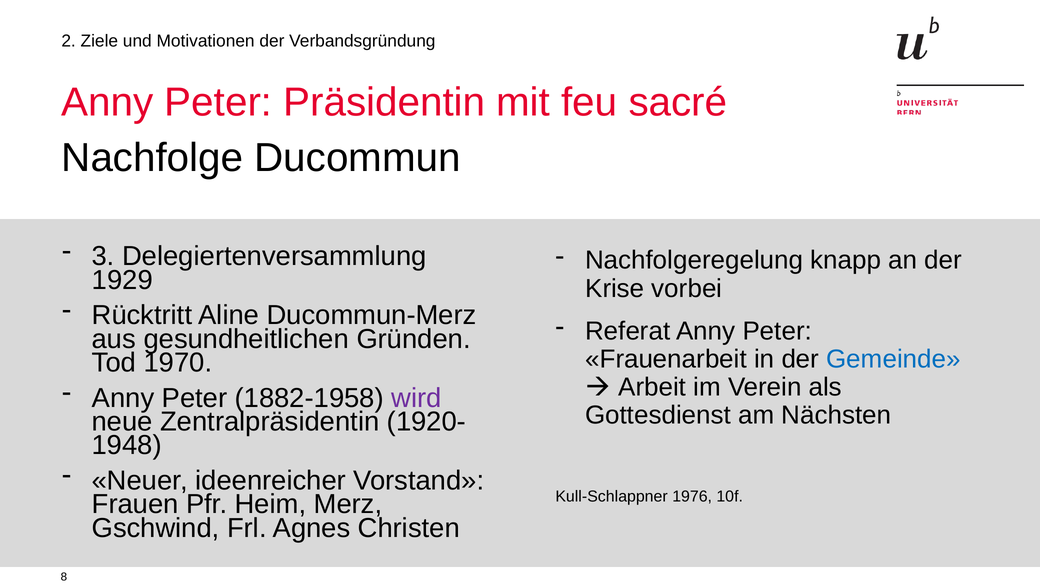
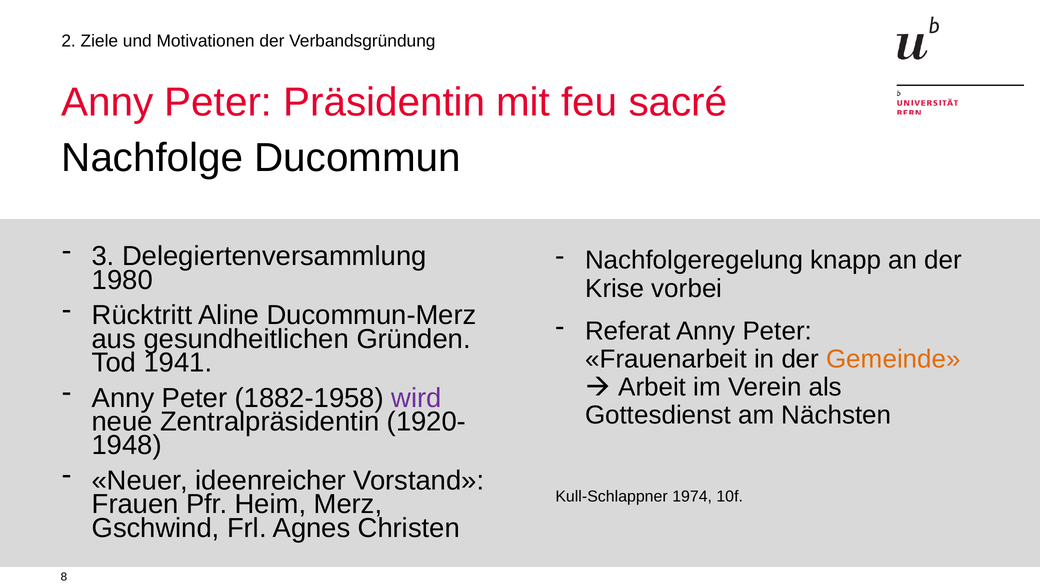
1929: 1929 -> 1980
Gemeinde colour: blue -> orange
1970: 1970 -> 1941
1976: 1976 -> 1974
